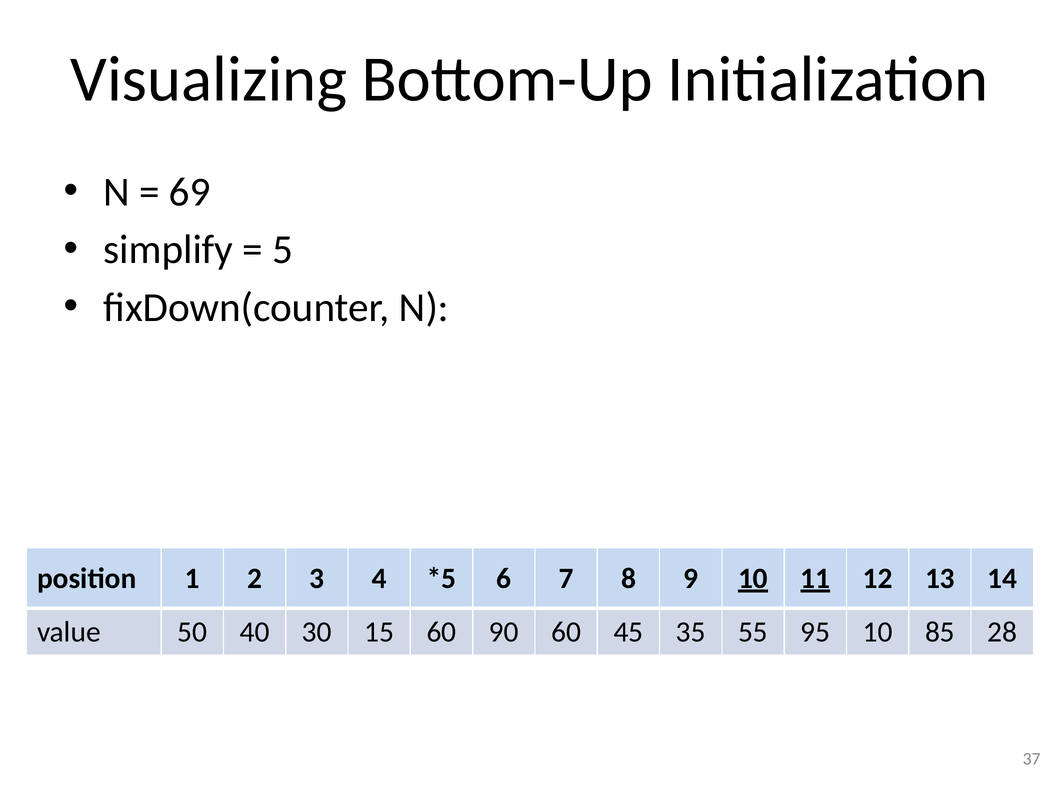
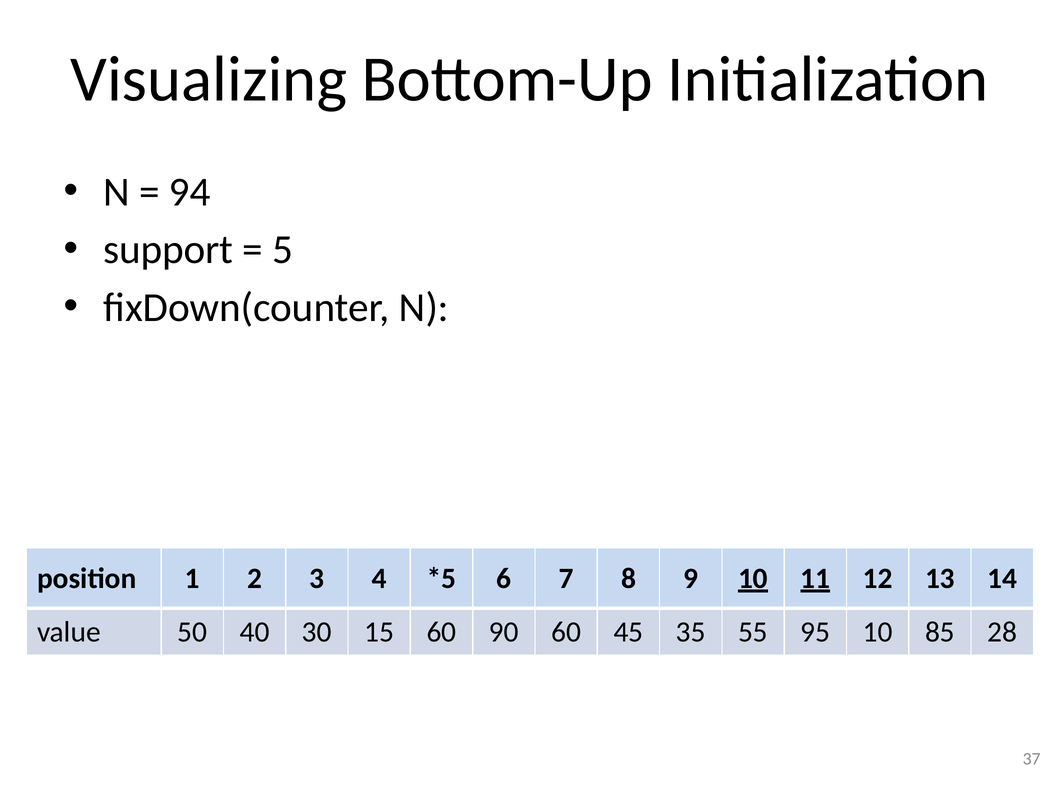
69: 69 -> 94
simplify: simplify -> support
